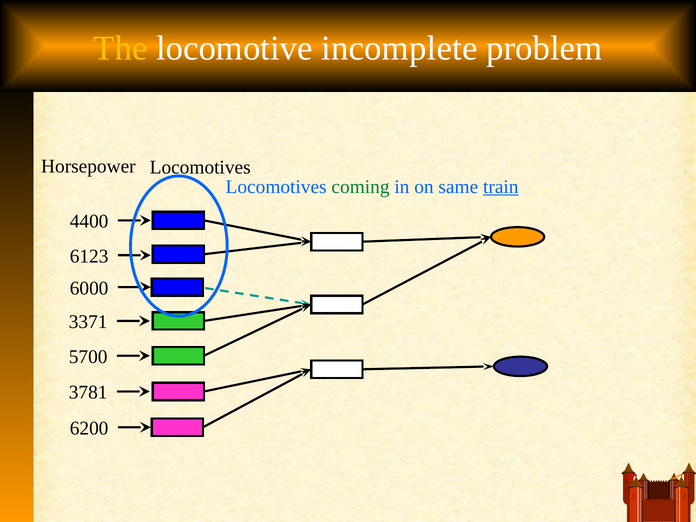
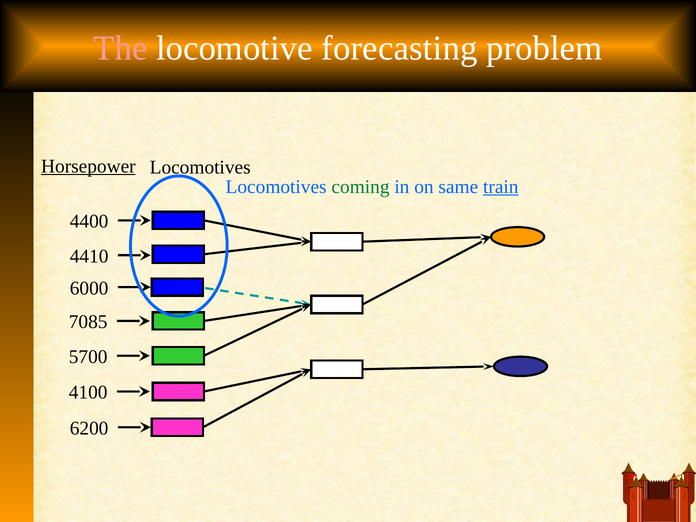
The colour: yellow -> pink
incomplete: incomplete -> forecasting
Horsepower underline: none -> present
6123: 6123 -> 4410
3371: 3371 -> 7085
3781: 3781 -> 4100
